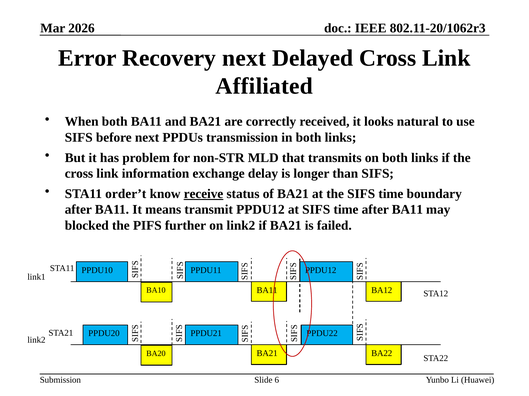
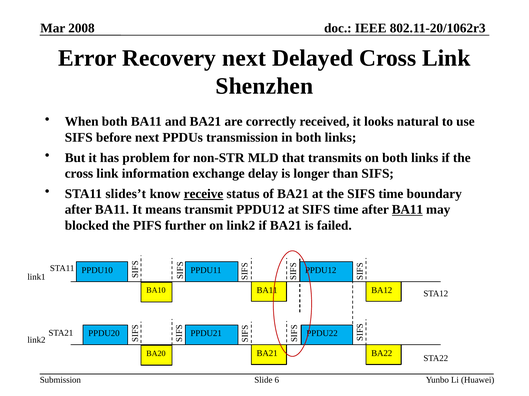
2026: 2026 -> 2008
Affiliated: Affiliated -> Shenzhen
order’t: order’t -> slides’t
BA11 at (407, 210) underline: none -> present
